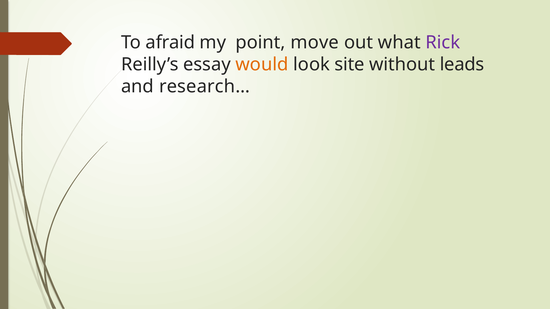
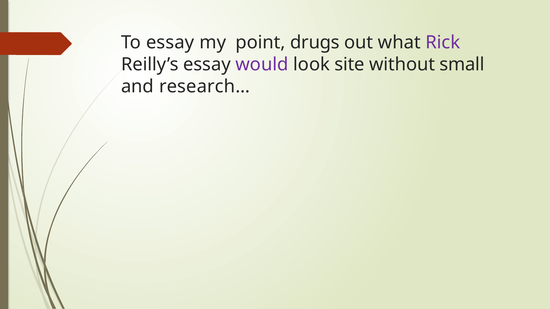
To afraid: afraid -> essay
move: move -> drugs
would colour: orange -> purple
leads: leads -> small
